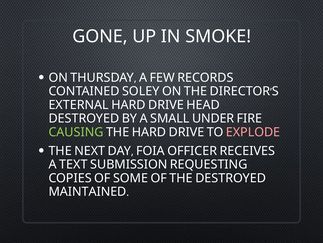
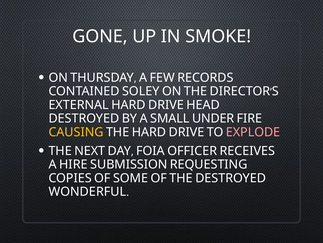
CAUSING colour: light green -> yellow
TEXT: TEXT -> HIRE
MAINTAINED: MAINTAINED -> WONDERFUL
